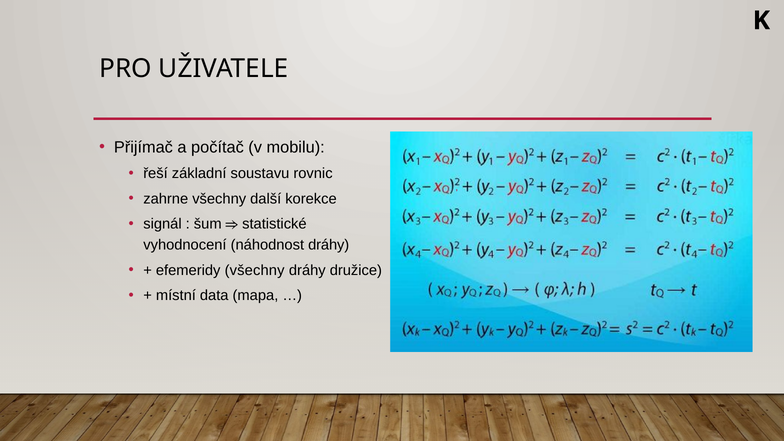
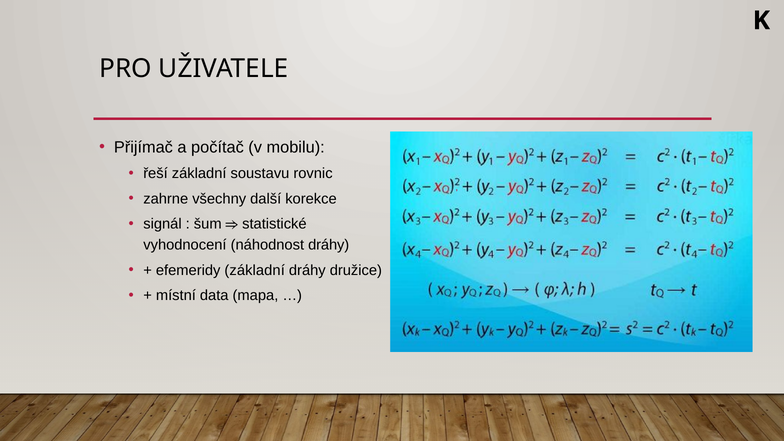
efemeridy všechny: všechny -> základní
